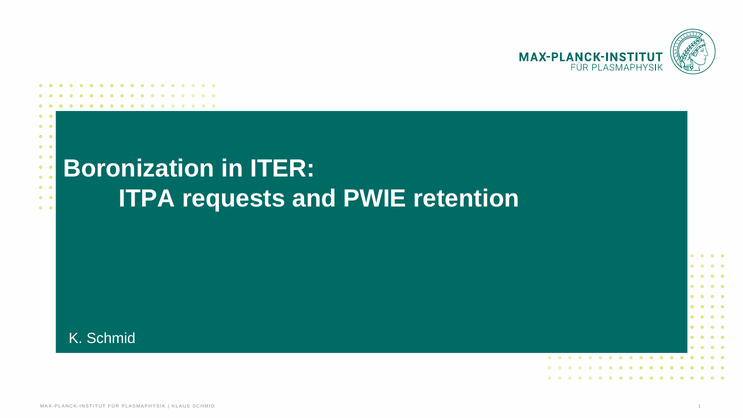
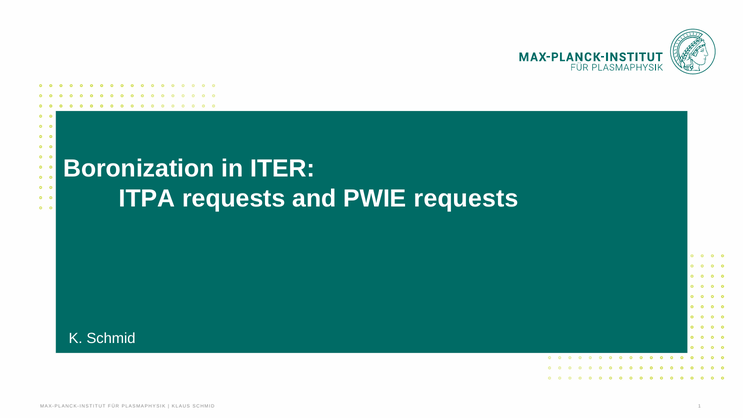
PWIE retention: retention -> requests
